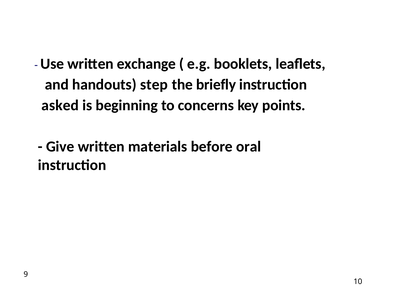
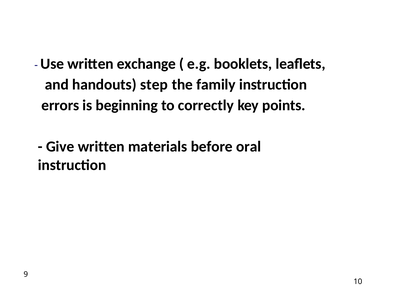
briefly: briefly -> family
asked: asked -> errors
concerns: concerns -> correctly
